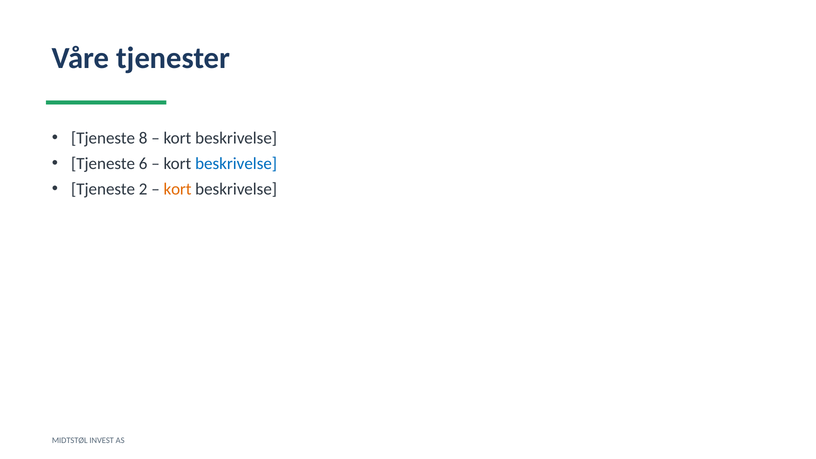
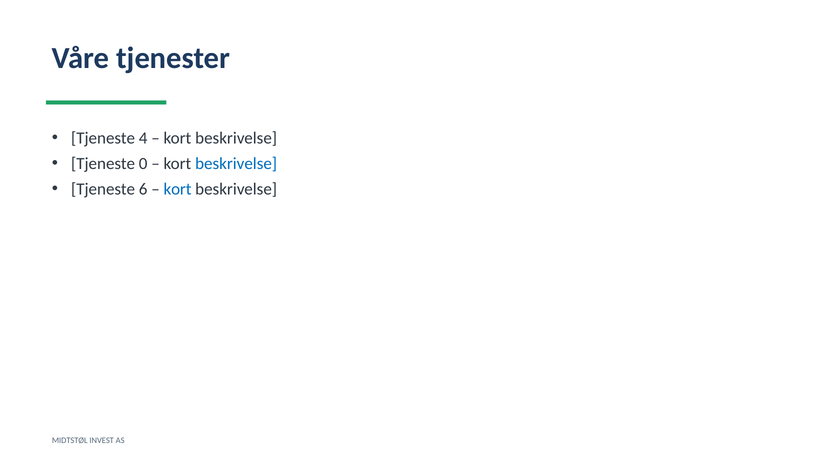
8: 8 -> 4
6: 6 -> 0
2: 2 -> 6
kort at (178, 189) colour: orange -> blue
